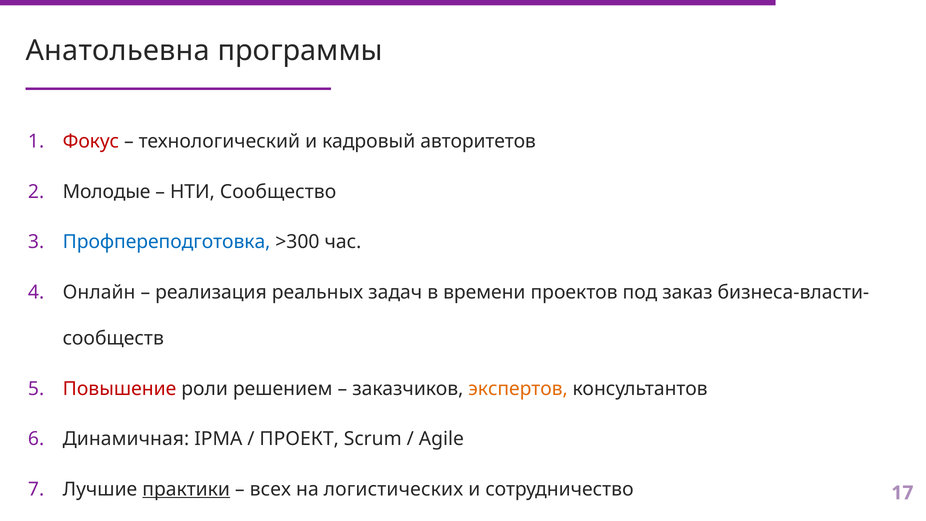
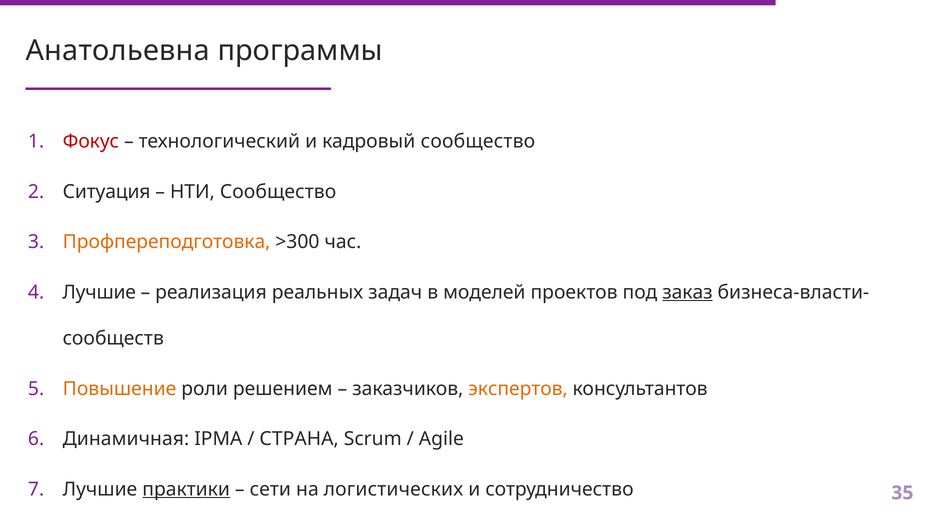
кадровый авторитетов: авторитетов -> сообщество
Молодые: Молодые -> Ситуация
Профпереподготовка colour: blue -> orange
Онлайн at (99, 292): Онлайн -> Лучшие
времени: времени -> моделей
заказ underline: none -> present
Повышение colour: red -> orange
ПРОЕКТ: ПРОЕКТ -> СТРАНА
всех: всех -> сети
17: 17 -> 35
